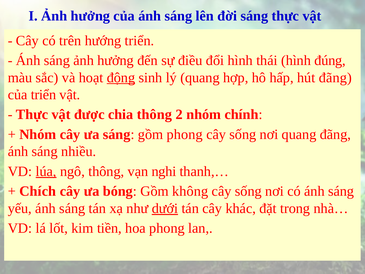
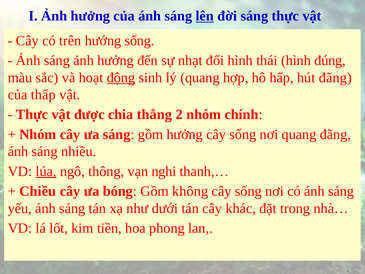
lên underline: none -> present
hướng triển: triển -> sống
điều: điều -> nhạt
của triển: triển -> thấp
chia thông: thông -> thẳng
gồm phong: phong -> hưởng
Chích: Chích -> Chiều
dưới underline: present -> none
